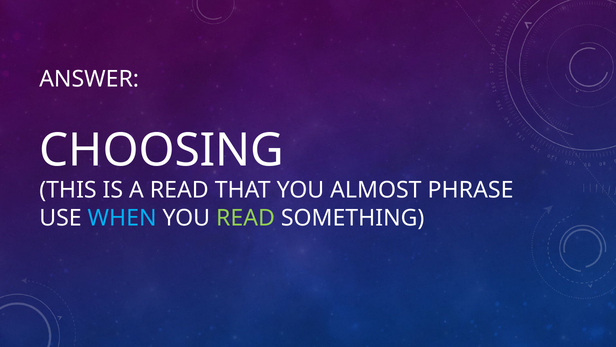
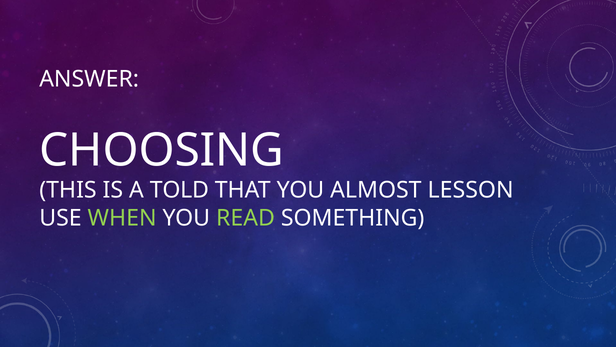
A READ: READ -> TOLD
PHRASE: PHRASE -> LESSON
WHEN colour: light blue -> light green
